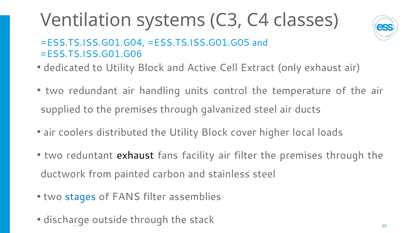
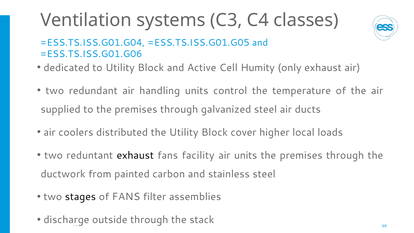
Extract: Extract -> Humity
air filter: filter -> units
stages colour: blue -> black
